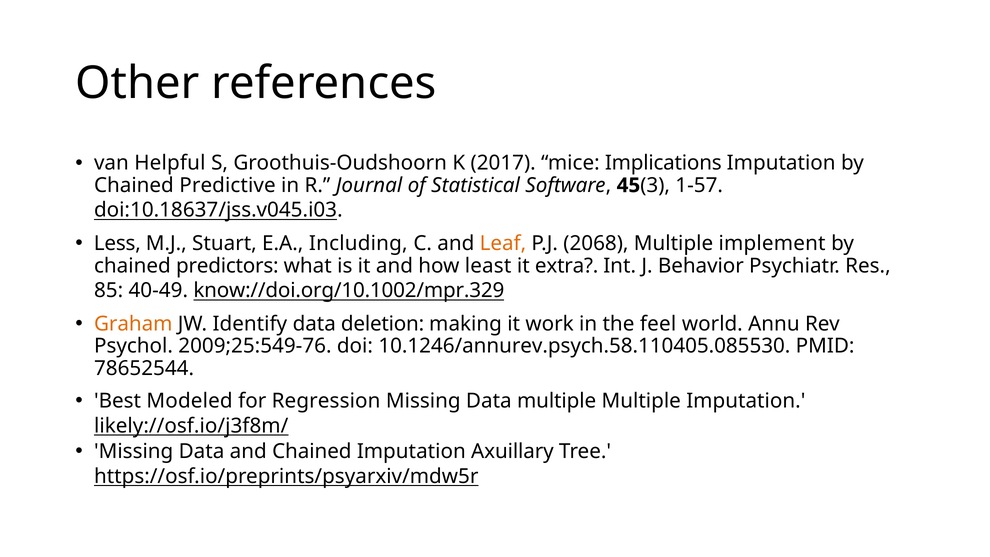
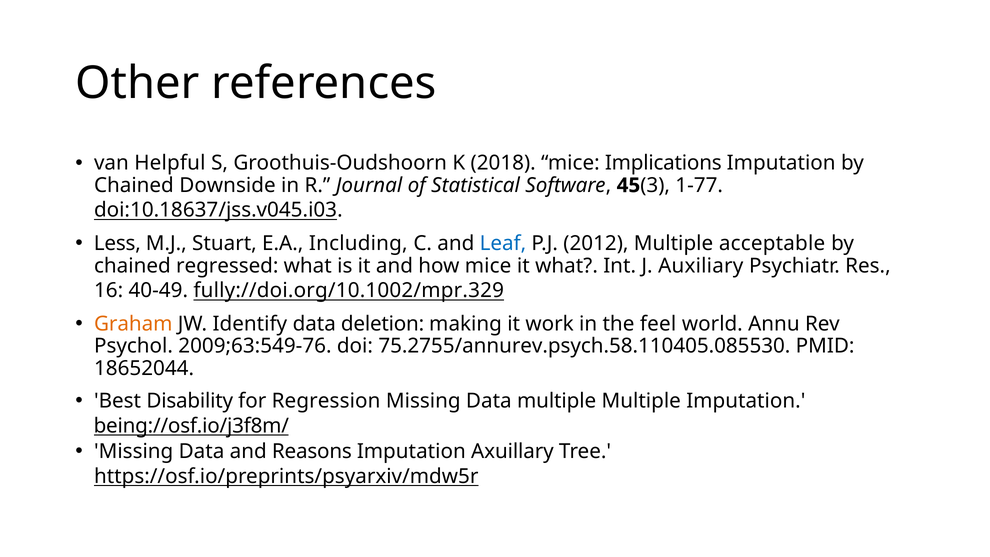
2017: 2017 -> 2018
Predictive: Predictive -> Downside
1-57: 1-57 -> 1-77
Leaf colour: orange -> blue
2068: 2068 -> 2012
implement: implement -> acceptable
predictors: predictors -> regressed
how least: least -> mice
it extra: extra -> what
Behavior: Behavior -> Auxiliary
85: 85 -> 16
know://doi.org/10.1002/mpr.329: know://doi.org/10.1002/mpr.329 -> fully://doi.org/10.1002/mpr.329
2009;25:549-76: 2009;25:549-76 -> 2009;63:549-76
10.1246/annurev.psych.58.110405.085530: 10.1246/annurev.psych.58.110405.085530 -> 75.2755/annurev.psych.58.110405.085530
78652544: 78652544 -> 18652044
Modeled: Modeled -> Disability
likely://osf.io/j3f8m/: likely://osf.io/j3f8m/ -> being://osf.io/j3f8m/
and Chained: Chained -> Reasons
